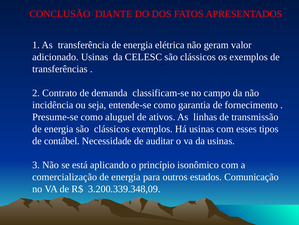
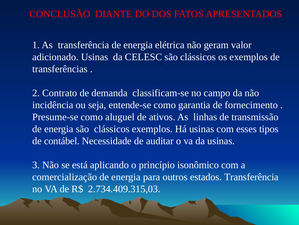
estados Comunicação: Comunicação -> Transferência
3.200.339.348,09: 3.200.339.348,09 -> 2.734.409.315,03
